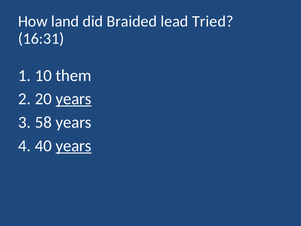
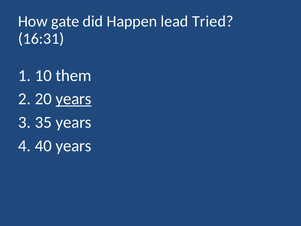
land: land -> gate
Braided: Braided -> Happen
58: 58 -> 35
years at (74, 146) underline: present -> none
